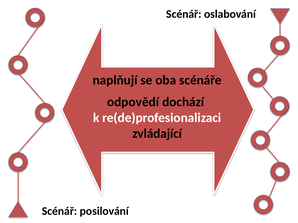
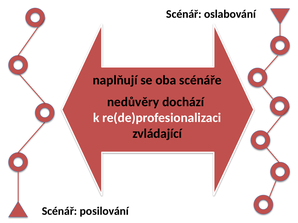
odpovědí: odpovědí -> nedůvěry
